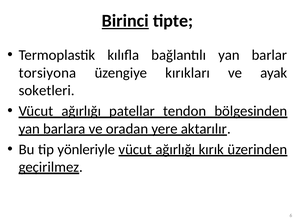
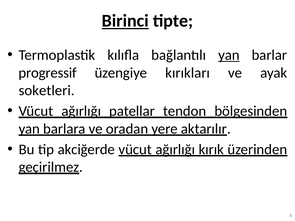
yan at (229, 55) underline: none -> present
torsiyona: torsiyona -> progressif
yönleriyle: yönleriyle -> akciğerde
